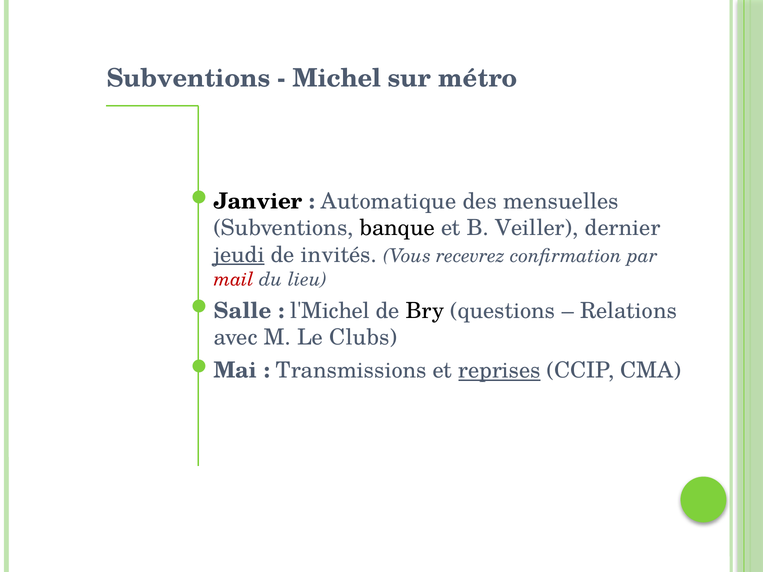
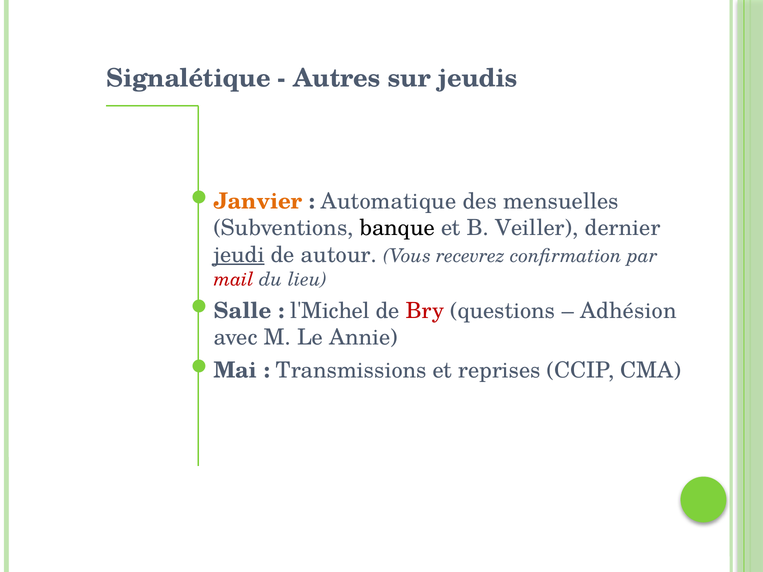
Subventions at (188, 79): Subventions -> Signalétique
Michel: Michel -> Autres
métro: métro -> jeudis
Janvier colour: black -> orange
invités: invités -> autour
Bry colour: black -> red
Relations: Relations -> Adhésion
Clubs: Clubs -> Annie
reprises underline: present -> none
